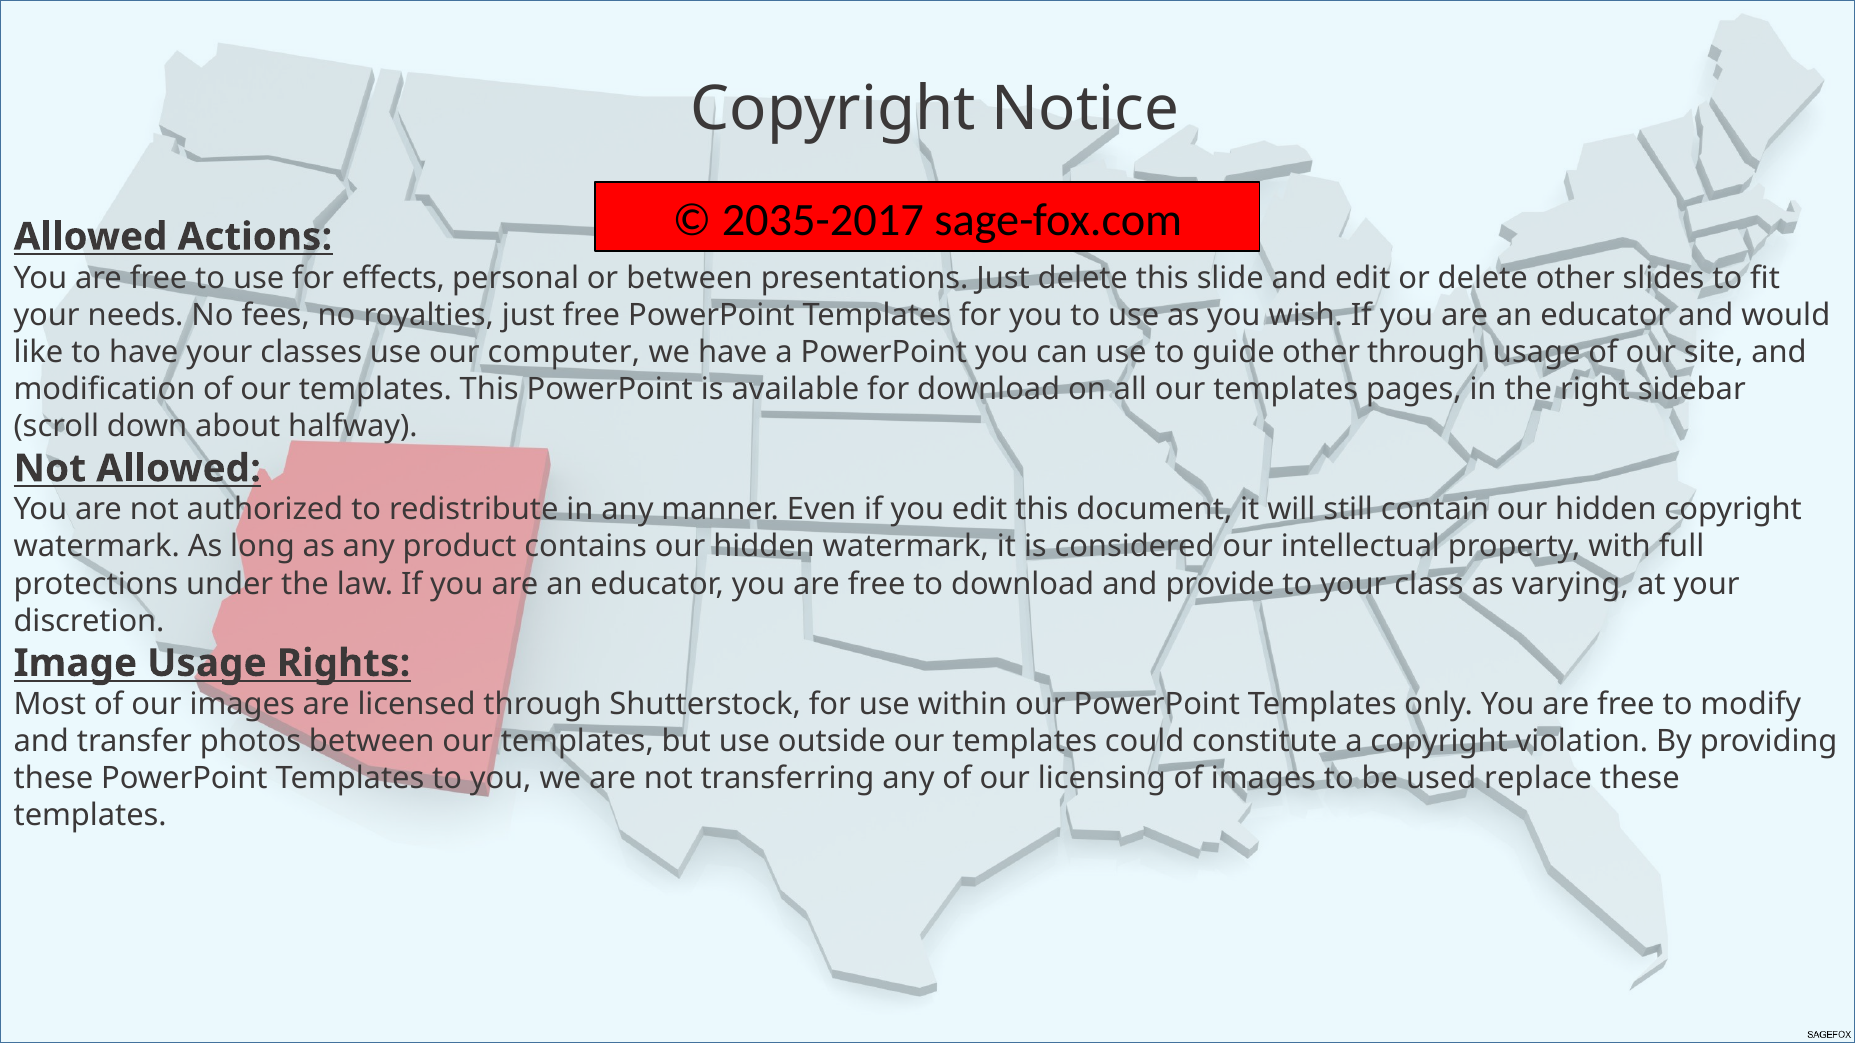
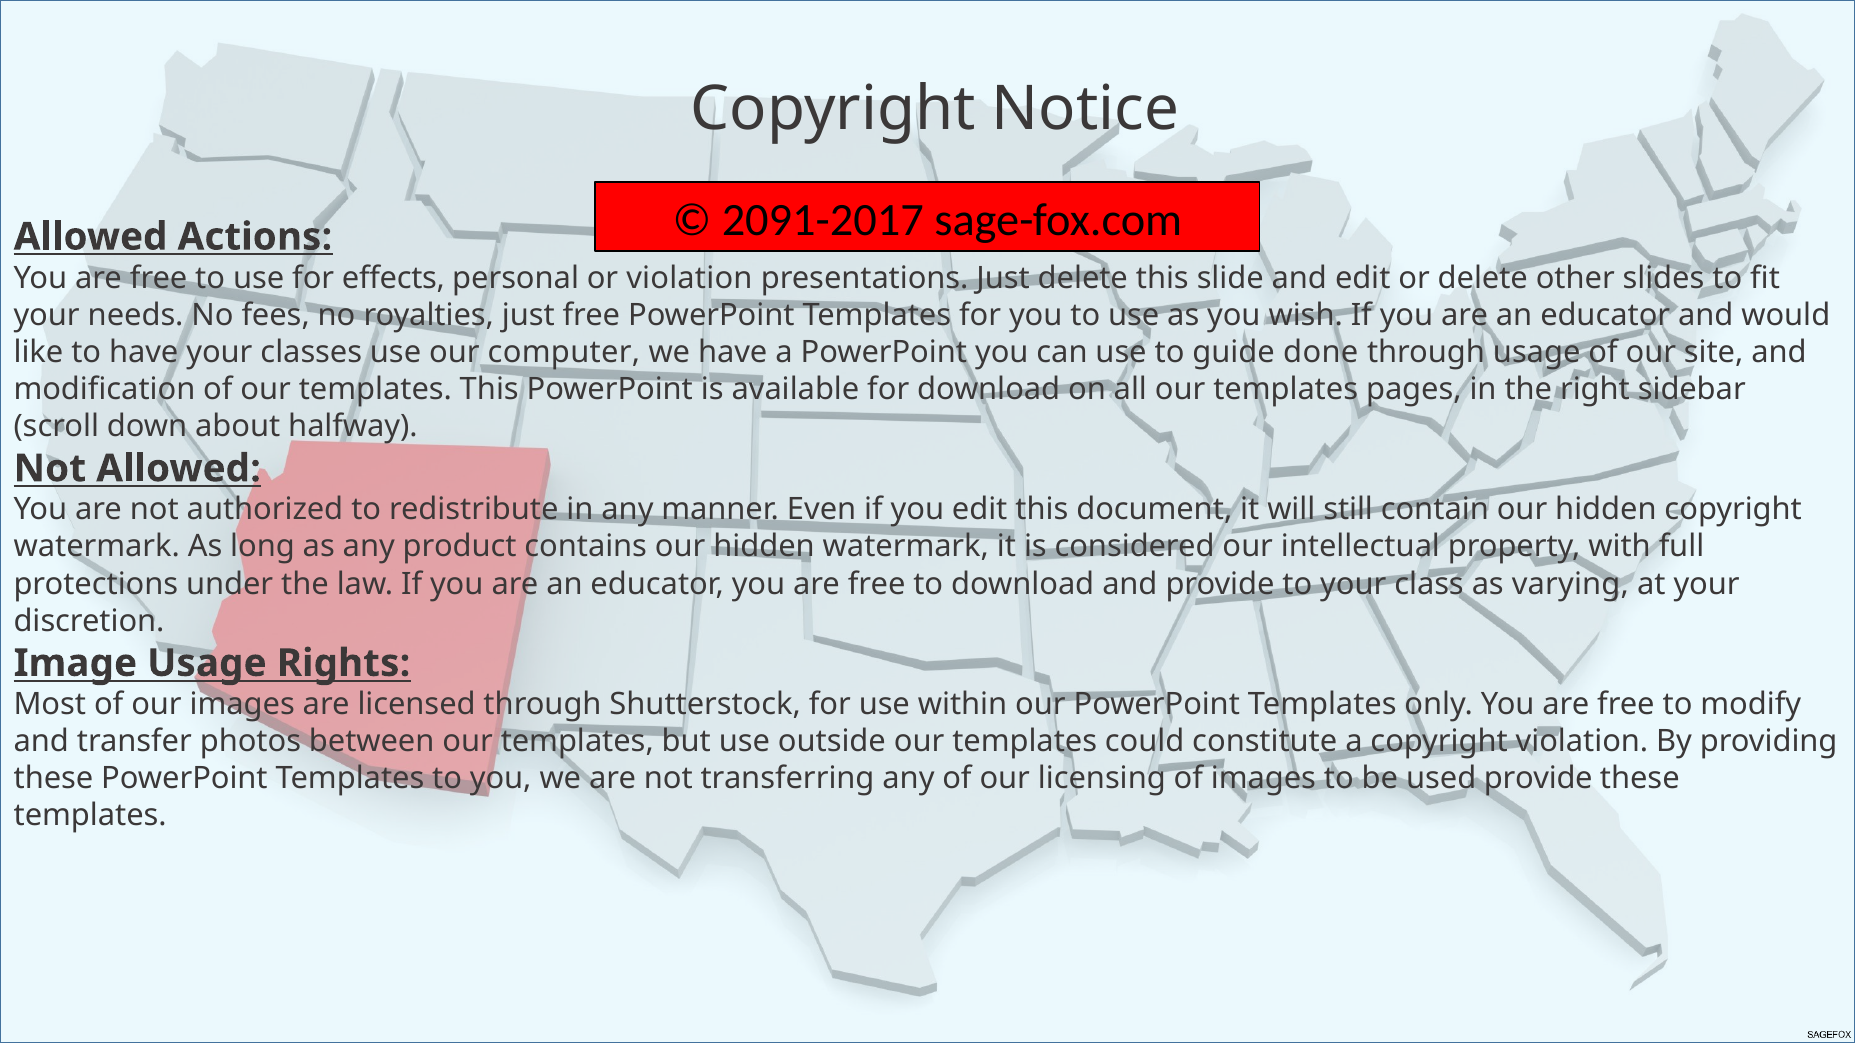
2035-2017: 2035-2017 -> 2091-2017
or between: between -> violation
guide other: other -> done
used replace: replace -> provide
